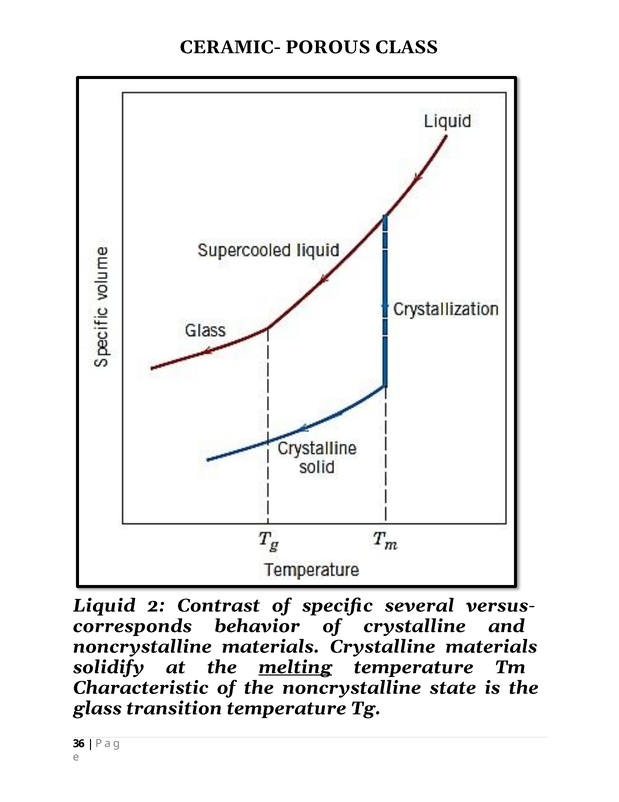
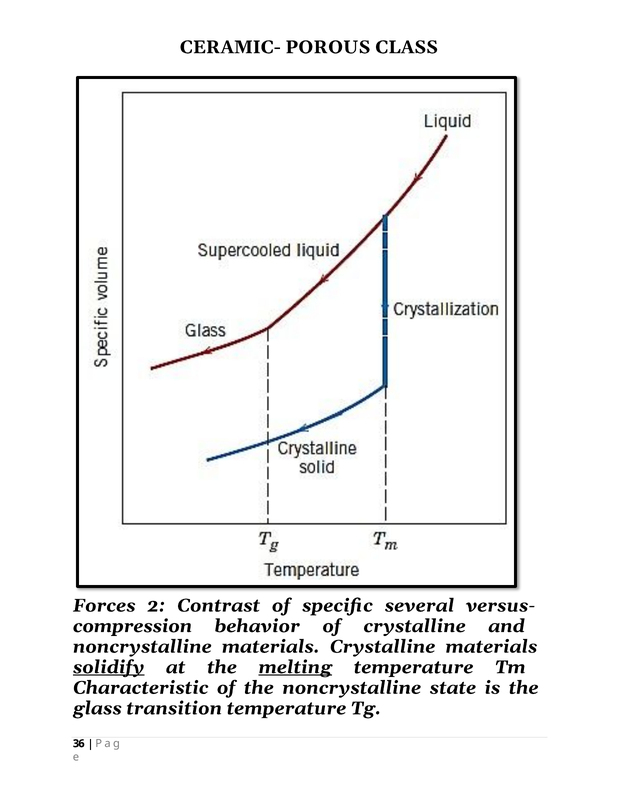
Liquid: Liquid -> Forces
corresponds: corresponds -> compression
solidify underline: none -> present
